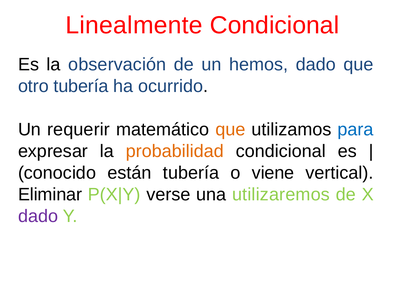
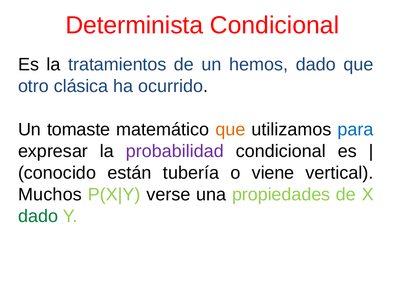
Linealmente: Linealmente -> Determinista
observación: observación -> tratamientos
otro tubería: tubería -> clásica
requerir: requerir -> tomaste
probabilidad colour: orange -> purple
Eliminar: Eliminar -> Muchos
utilizaremos: utilizaremos -> propiedades
dado at (38, 216) colour: purple -> green
